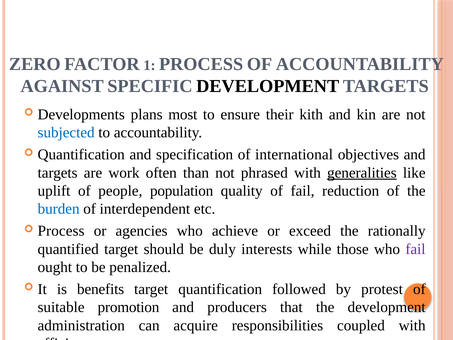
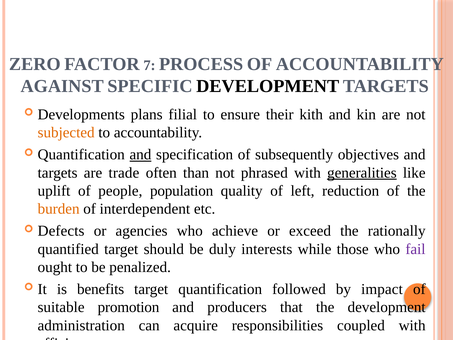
1: 1 -> 7
most: most -> filial
subjected colour: blue -> orange
and at (140, 154) underline: none -> present
international: international -> subsequently
work: work -> trade
of fail: fail -> left
burden colour: blue -> orange
Process at (61, 231): Process -> Defects
protest: protest -> impact
